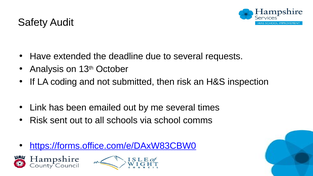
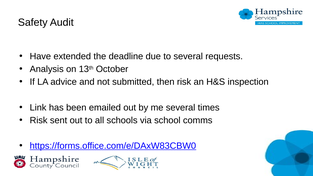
coding: coding -> advice
